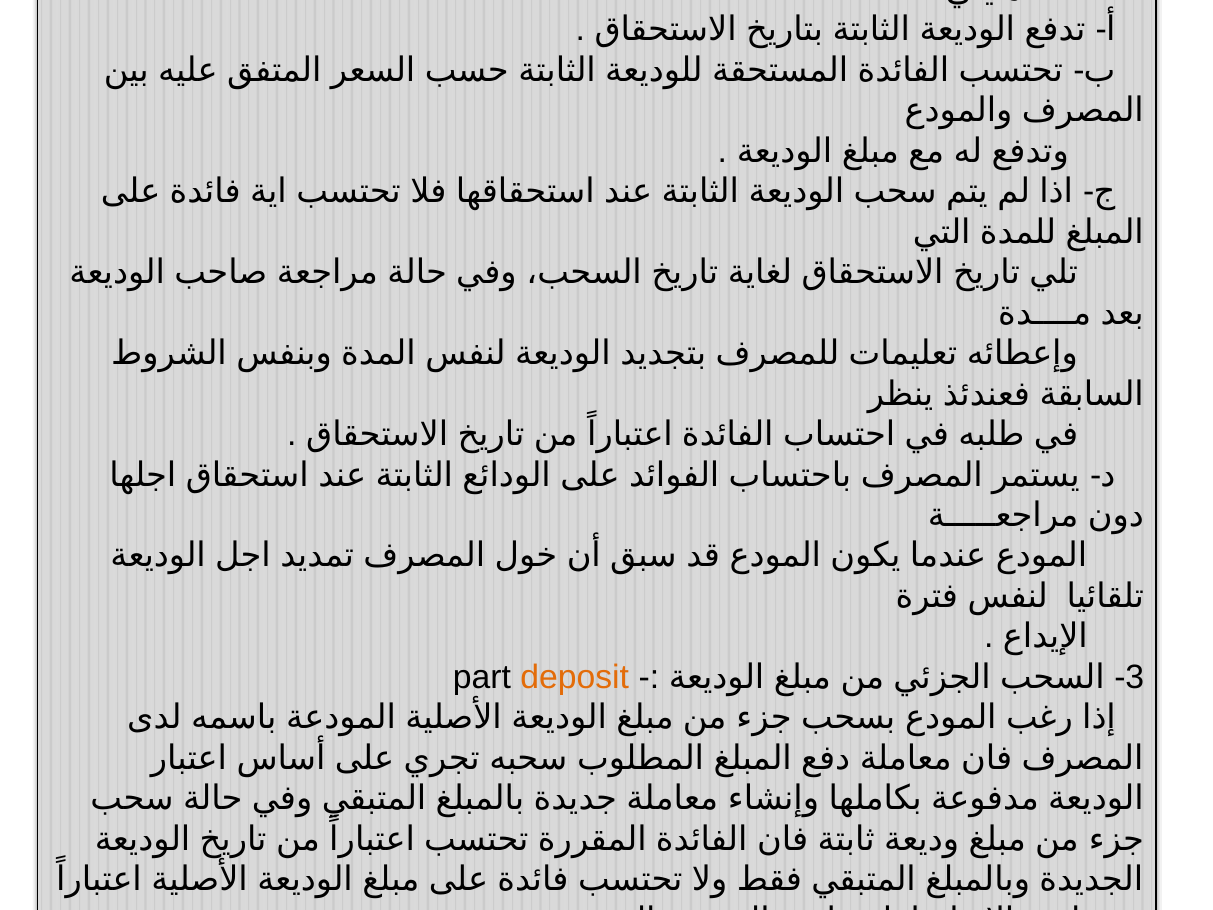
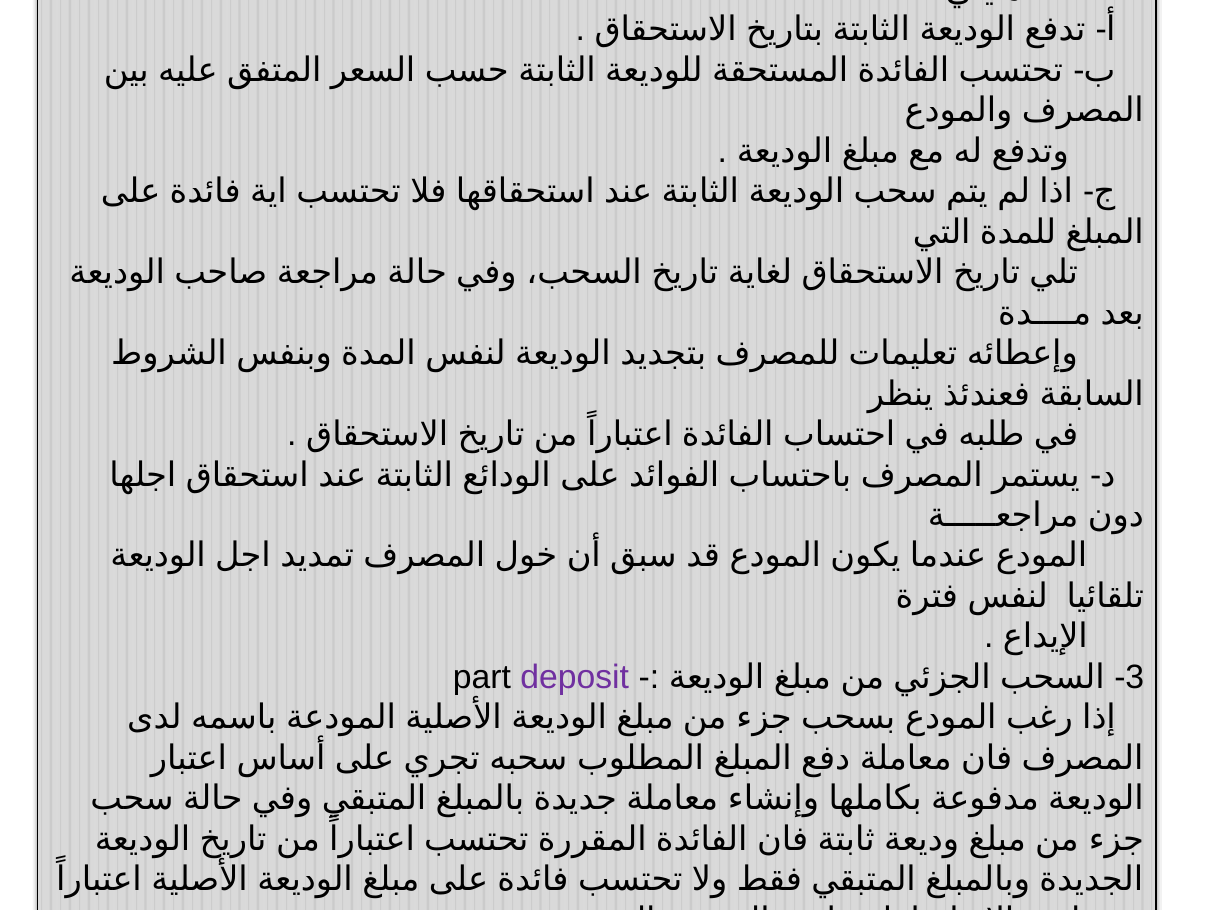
deposit at (575, 677) colour: orange -> purple
